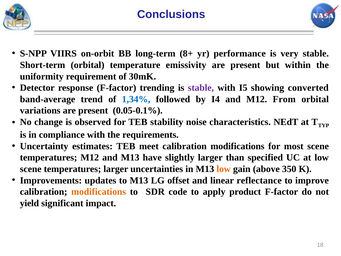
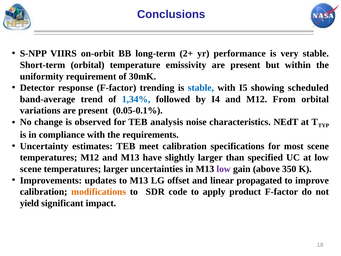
8+: 8+ -> 2+
stable at (201, 88) colour: purple -> blue
converted: converted -> scheduled
stability: stability -> analysis
meet calibration modifications: modifications -> specifications
low at (224, 169) colour: orange -> purple
reflectance: reflectance -> propagated
